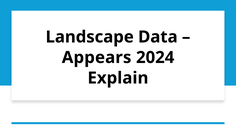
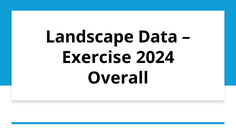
Appears: Appears -> Exercise
Explain: Explain -> Overall
